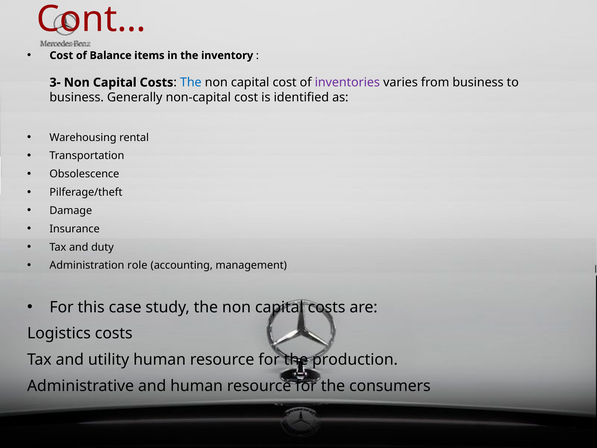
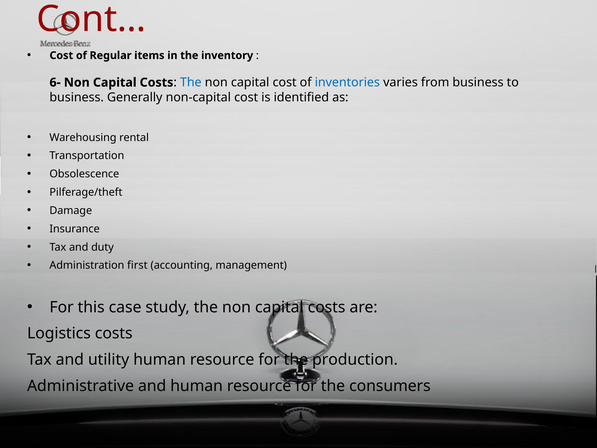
Balance: Balance -> Regular
3-: 3- -> 6-
inventories colour: purple -> blue
role: role -> first
